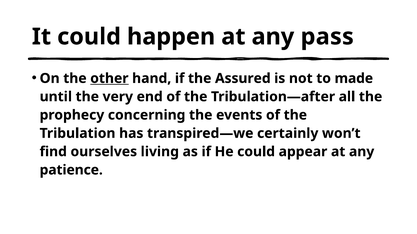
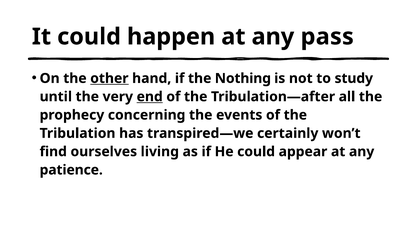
Assured: Assured -> Nothing
made: made -> study
end underline: none -> present
